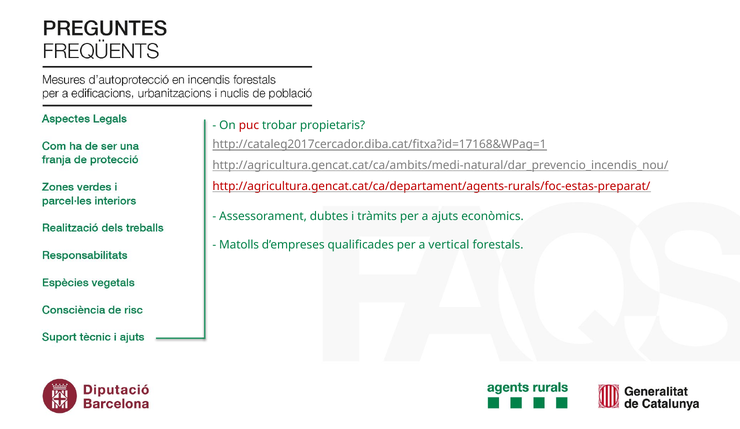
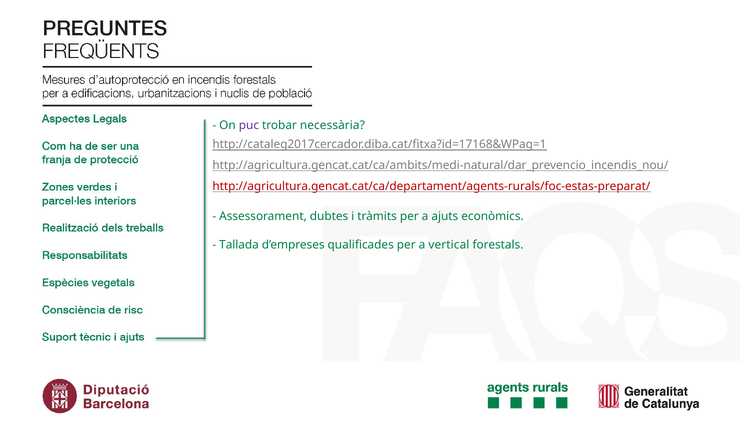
puc colour: red -> purple
propietaris: propietaris -> necessària
Matolls: Matolls -> Tallada
